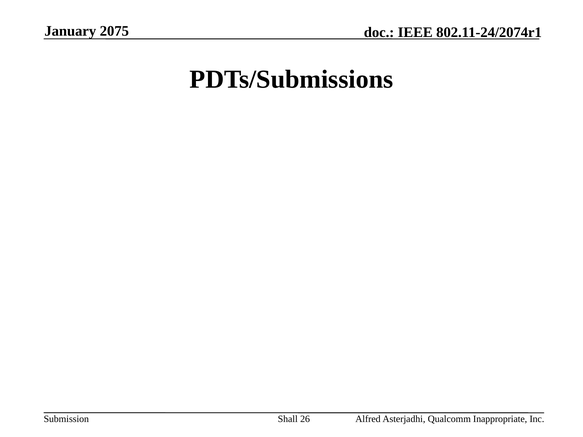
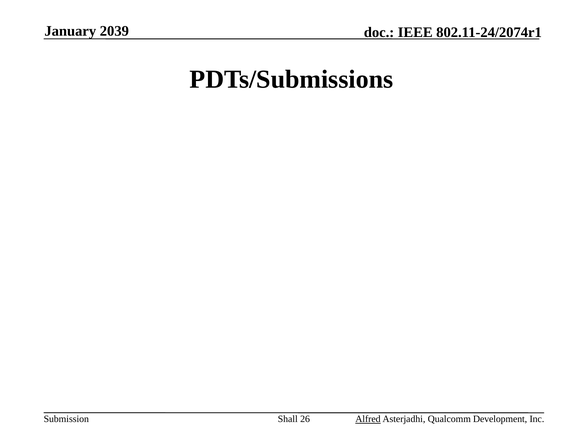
2075: 2075 -> 2039
Alfred underline: none -> present
Inappropriate: Inappropriate -> Development
